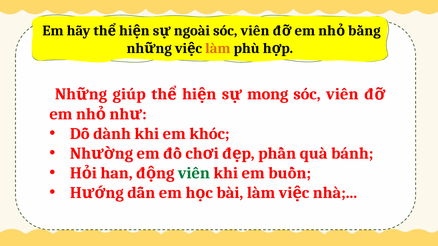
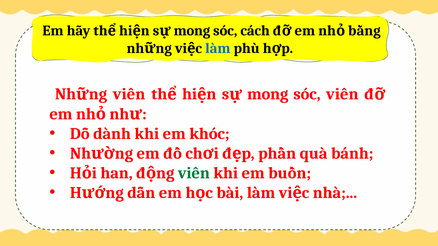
ngoài at (192, 31): ngoài -> mong
viên at (255, 31): viên -> cách
làm at (218, 48) colour: orange -> blue
giúp at (129, 94): giúp -> viên
